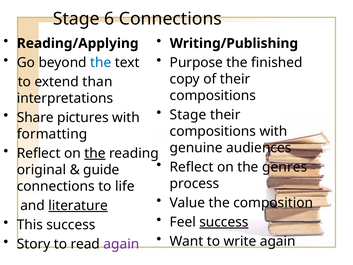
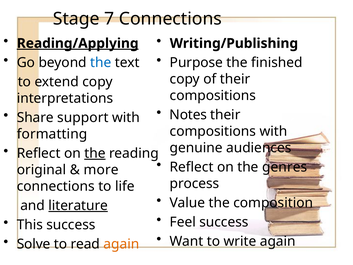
6: 6 -> 7
Reading/Applying underline: none -> present
extend than: than -> copy
Stage at (188, 115): Stage -> Notes
pictures: pictures -> support
guide: guide -> more
success at (224, 222) underline: present -> none
Story: Story -> Solve
again at (121, 244) colour: purple -> orange
